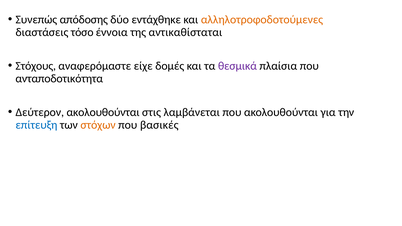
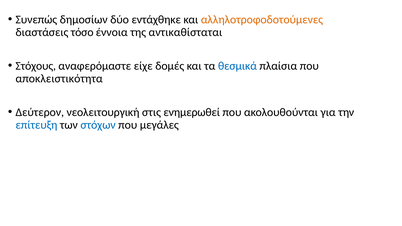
απόδοσης: απόδοσης -> δημοσίων
θεσμικά colour: purple -> blue
ανταποδοτικότητα: ανταποδοτικότητα -> αποκλειστικότητα
Δεύτερον ακολουθούνται: ακολουθούνται -> νεολειτουργική
λαμβάνεται: λαμβάνεται -> ενημερωθεί
στόχων colour: orange -> blue
βασικές: βασικές -> μεγάλες
